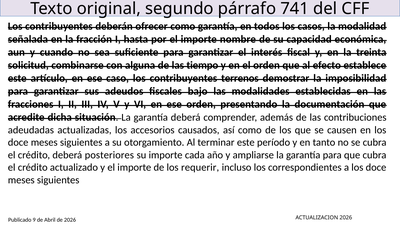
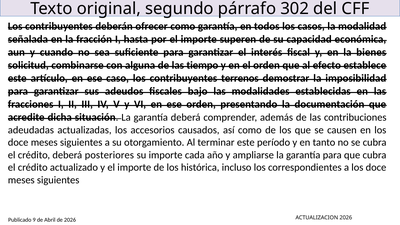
741: 741 -> 302
nombre: nombre -> superen
treinta: treinta -> bienes
requerir: requerir -> histórica
